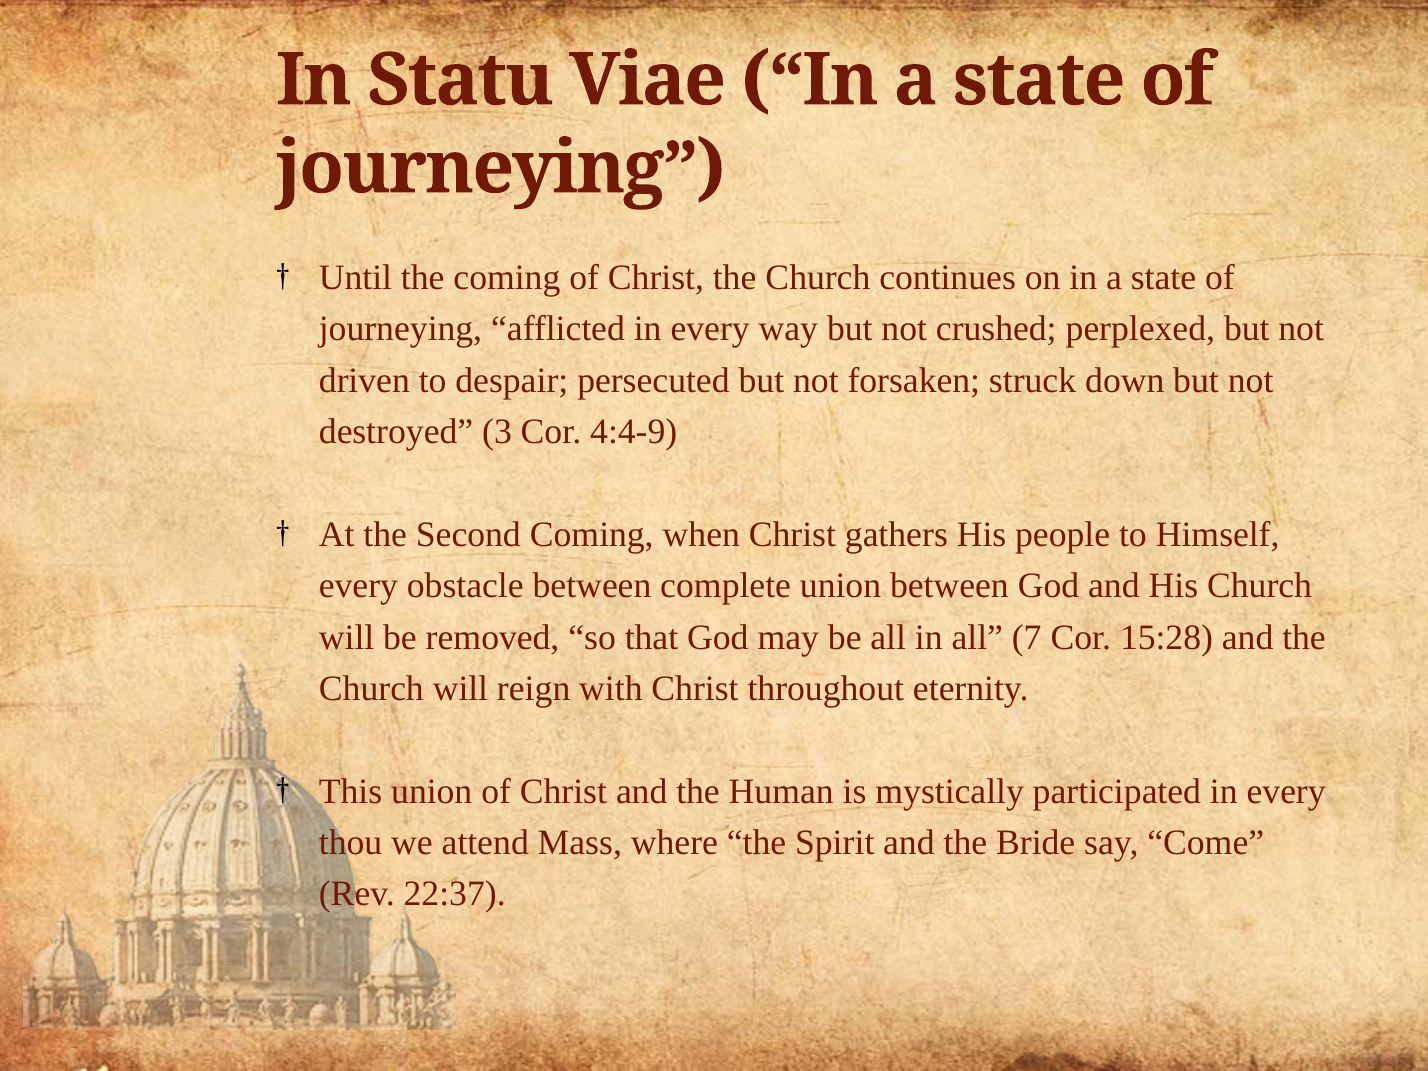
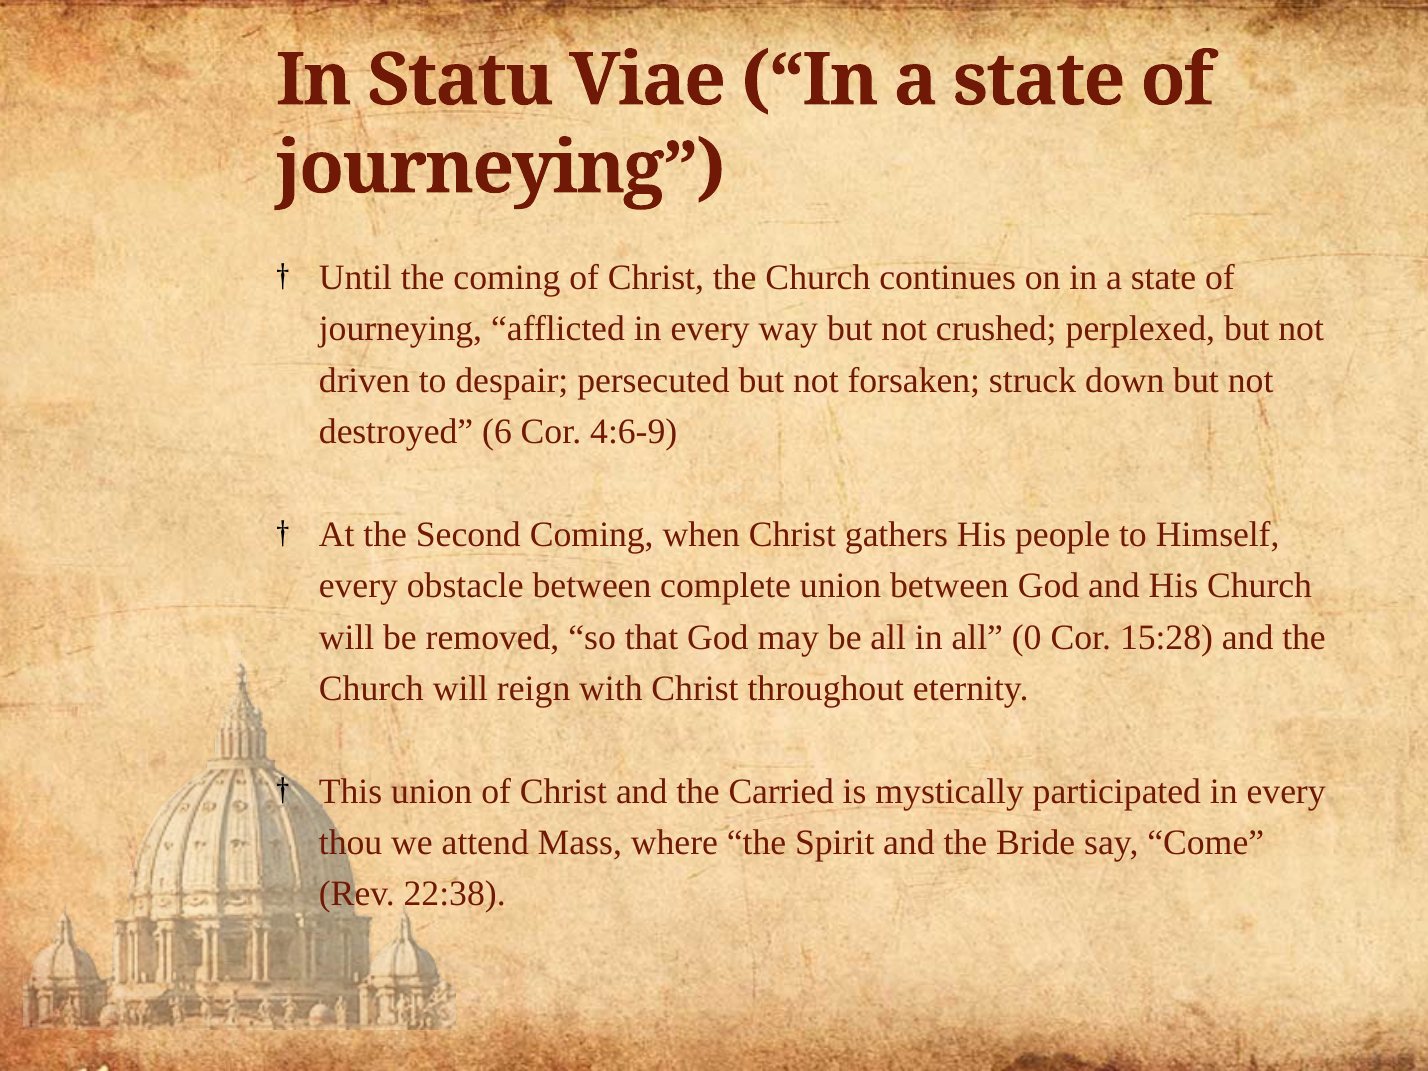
3: 3 -> 6
4:4-9: 4:4-9 -> 4:6-9
7: 7 -> 0
Human: Human -> Carried
22:37: 22:37 -> 22:38
